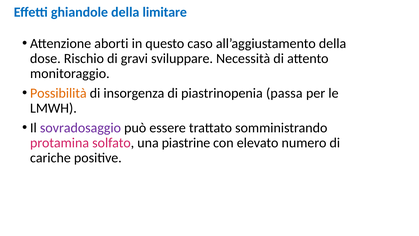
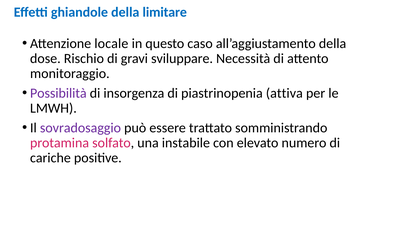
aborti: aborti -> locale
Possibilità colour: orange -> purple
passa: passa -> attiva
piastrine: piastrine -> instabile
